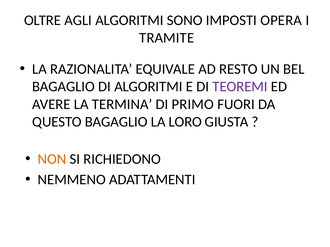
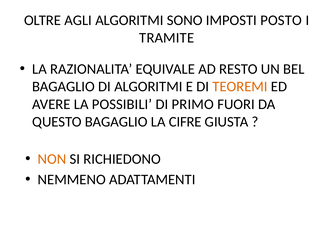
OPERA: OPERA -> POSTO
TEOREMI colour: purple -> orange
TERMINA: TERMINA -> POSSIBILI
LORO: LORO -> CIFRE
